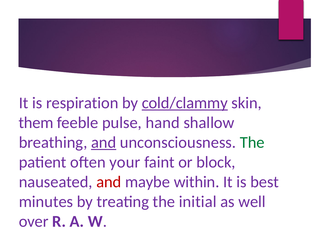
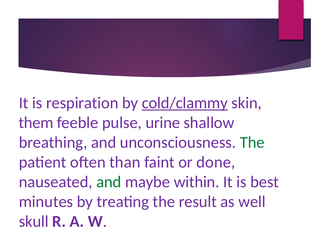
hand: hand -> urine
and at (104, 142) underline: present -> none
your: your -> than
block: block -> done
and at (109, 182) colour: red -> green
initial: initial -> result
over: over -> skull
